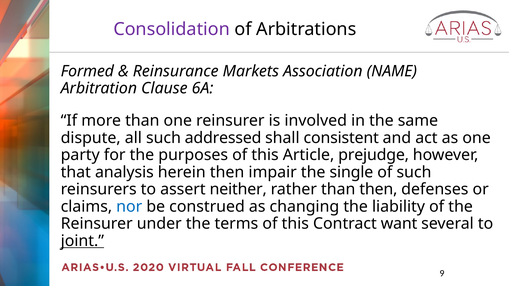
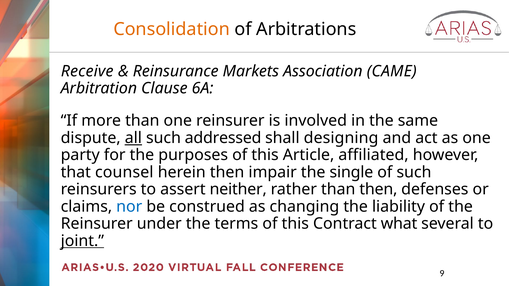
Consolidation colour: purple -> orange
Formed: Formed -> Receive
NAME: NAME -> CAME
all underline: none -> present
consistent: consistent -> designing
prejudge: prejudge -> affiliated
analysis: analysis -> counsel
want: want -> what
